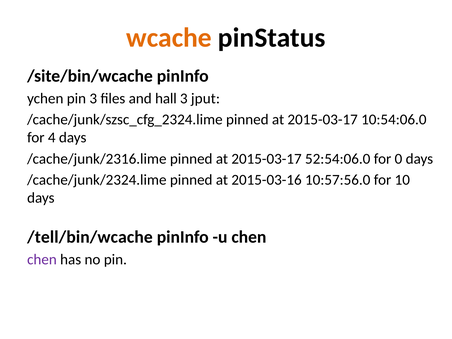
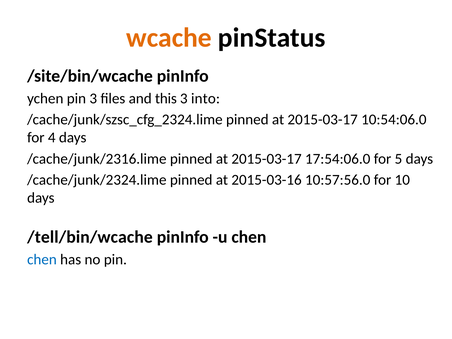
hall: hall -> this
jput: jput -> into
52:54:06.0: 52:54:06.0 -> 17:54:06.0
0: 0 -> 5
chen at (42, 259) colour: purple -> blue
